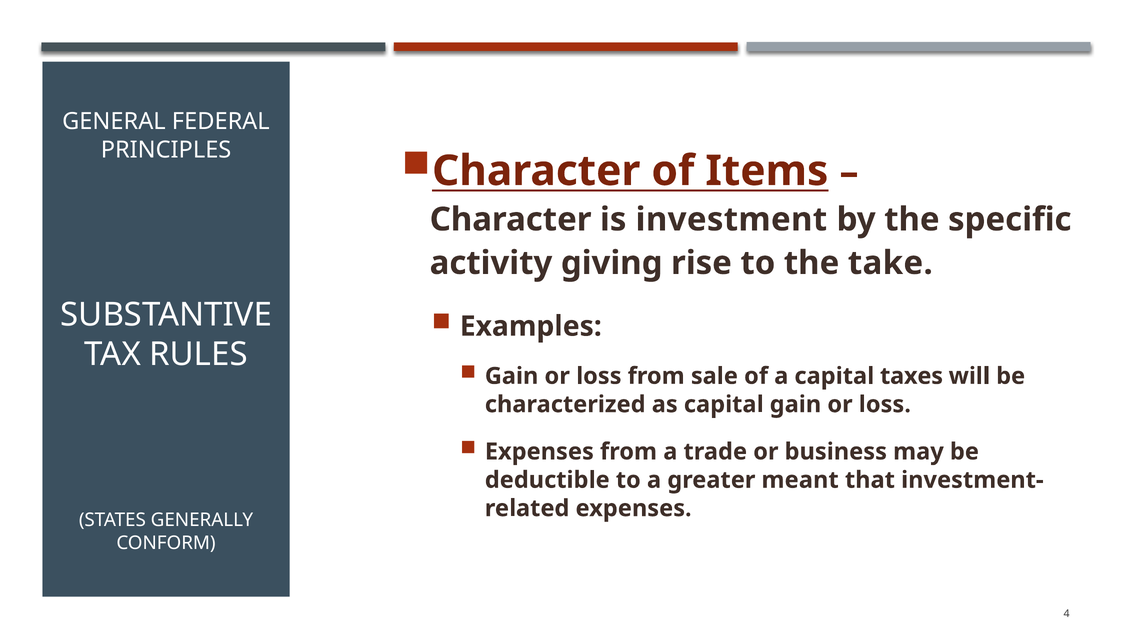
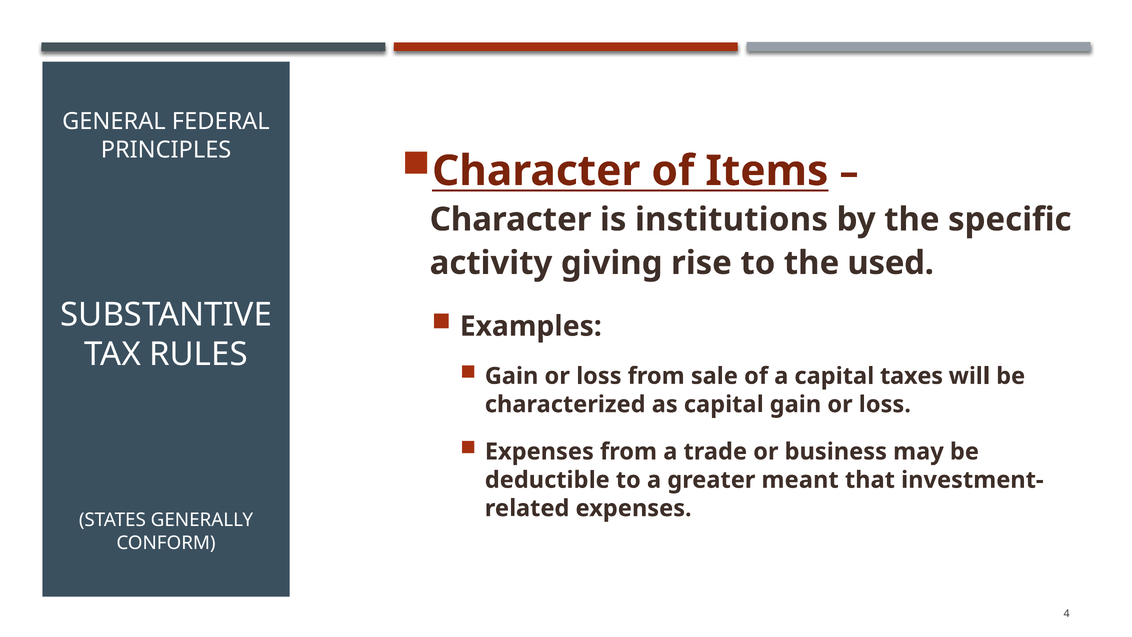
investment: investment -> institutions
take: take -> used
